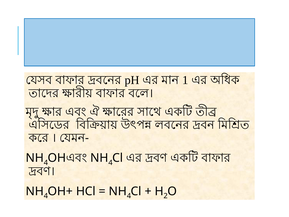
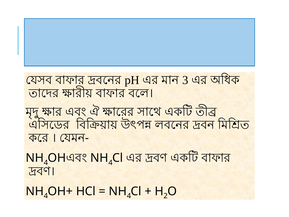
1: 1 -> 3
